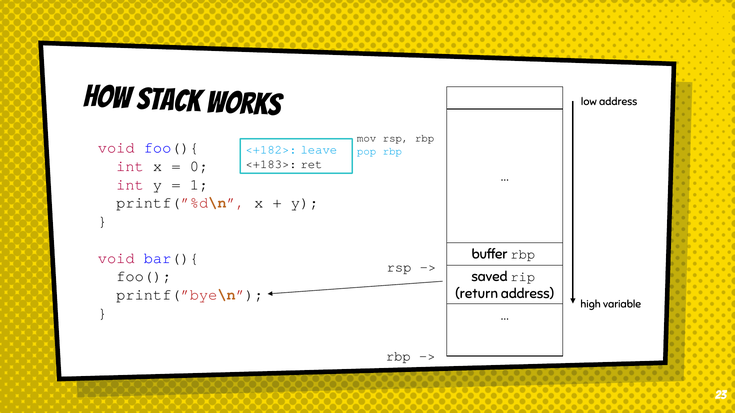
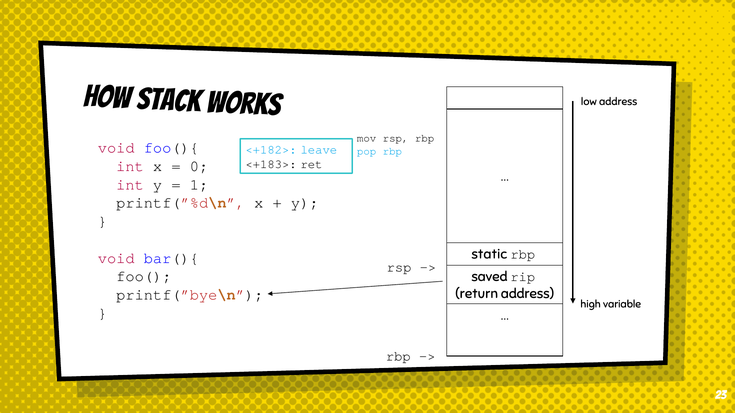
buffer: buffer -> static
